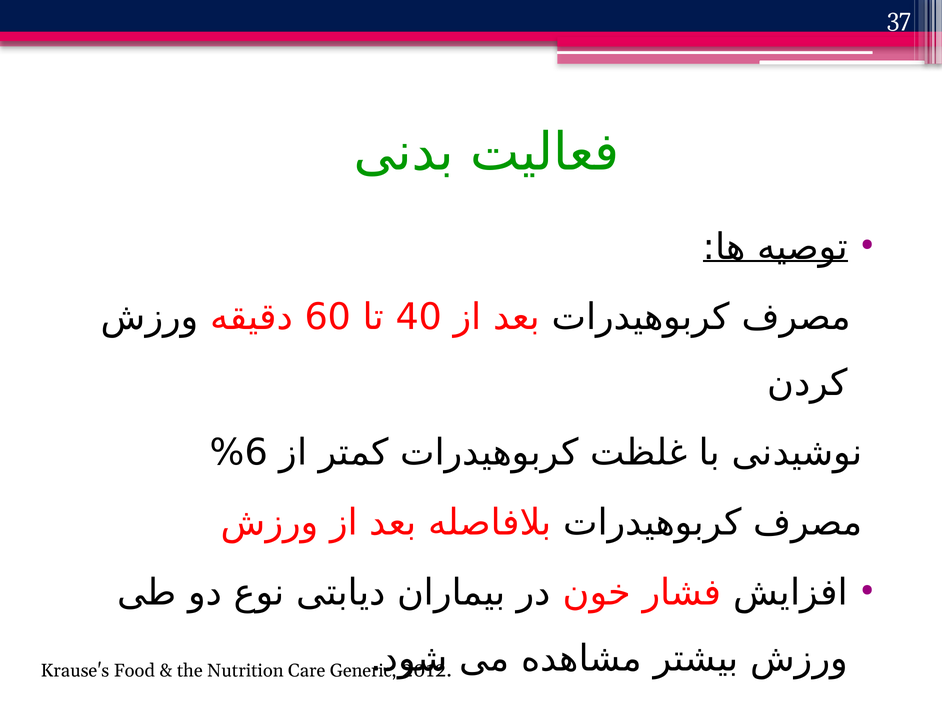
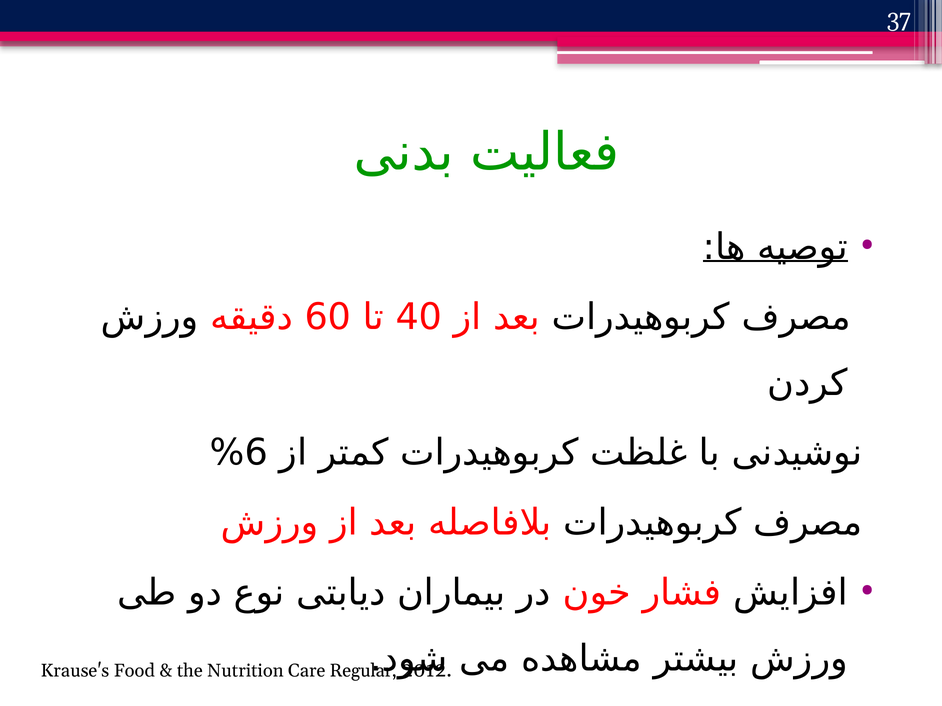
Generic: Generic -> Regular
